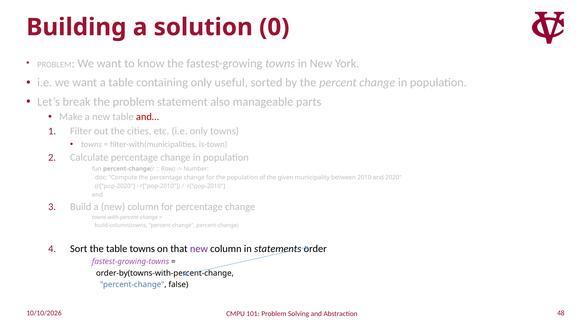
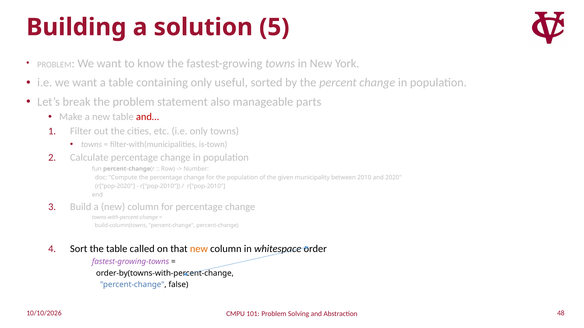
0: 0 -> 5
table towns: towns -> called
new at (199, 249) colour: purple -> orange
statements: statements -> whitespace
